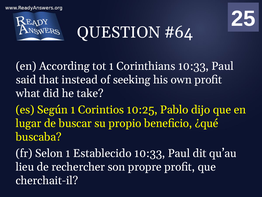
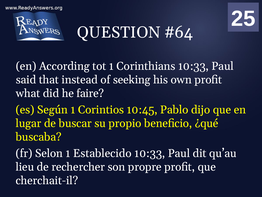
take: take -> faire
10:25: 10:25 -> 10:45
